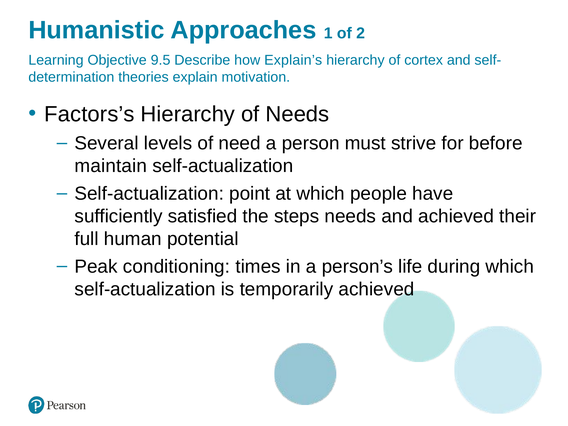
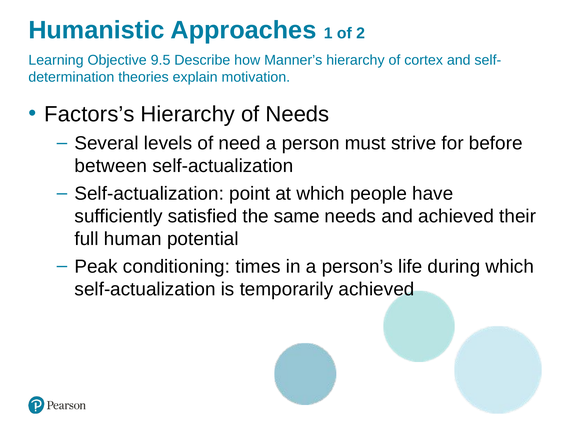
Explain’s: Explain’s -> Manner’s
maintain: maintain -> between
steps: steps -> same
